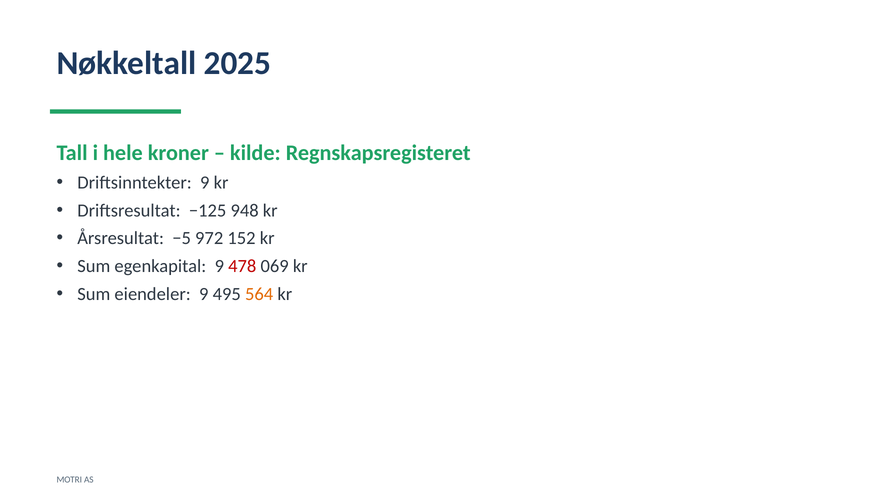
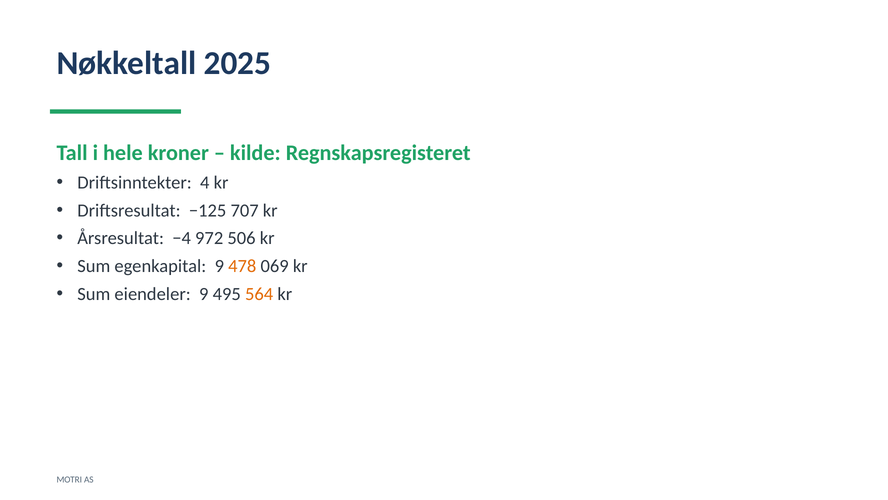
Driftsinntekter 9: 9 -> 4
948: 948 -> 707
−5: −5 -> −4
152: 152 -> 506
478 colour: red -> orange
